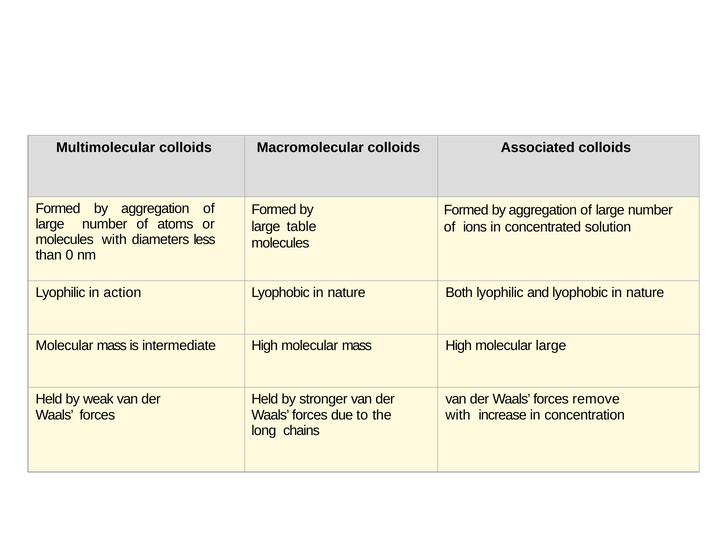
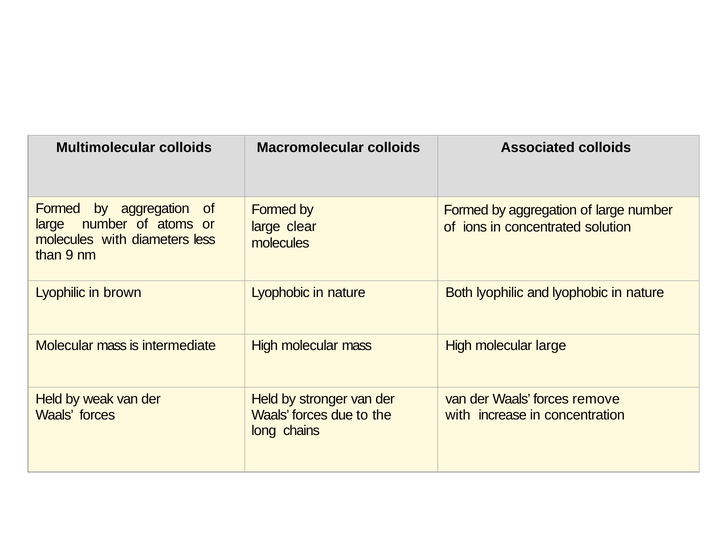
table: table -> clear
0: 0 -> 9
action: action -> brown
